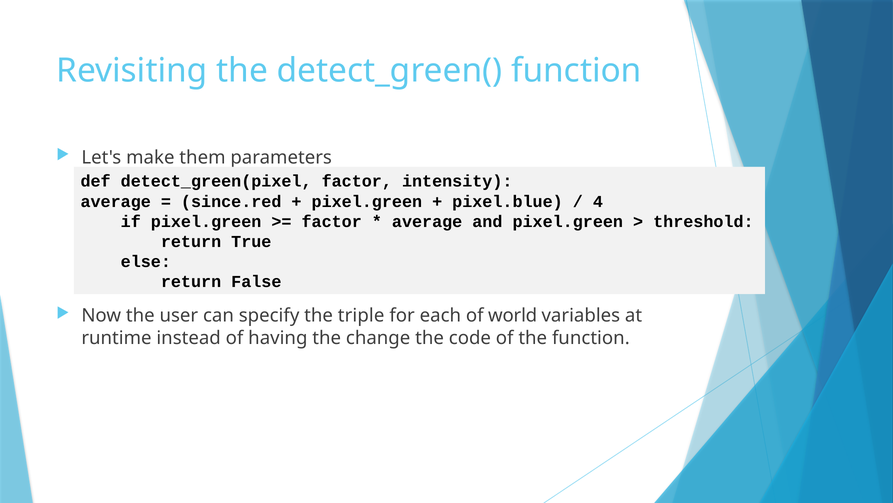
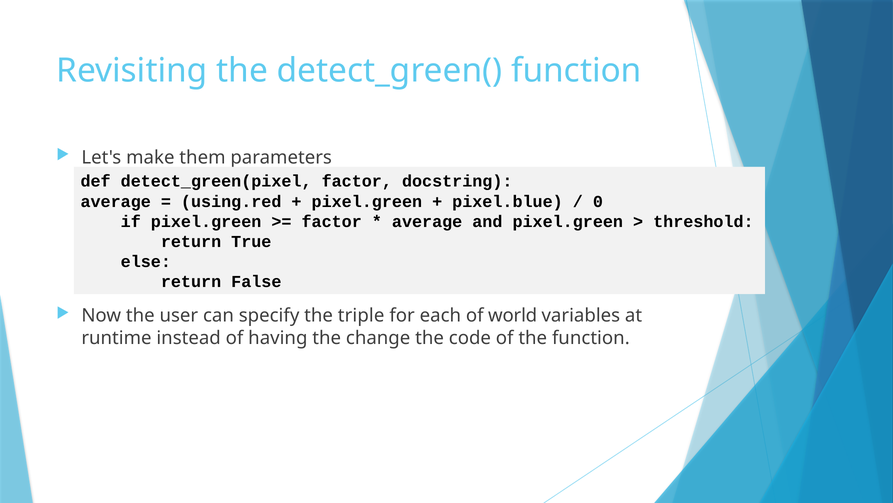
intensity: intensity -> docstring
since.red: since.red -> using.red
4: 4 -> 0
